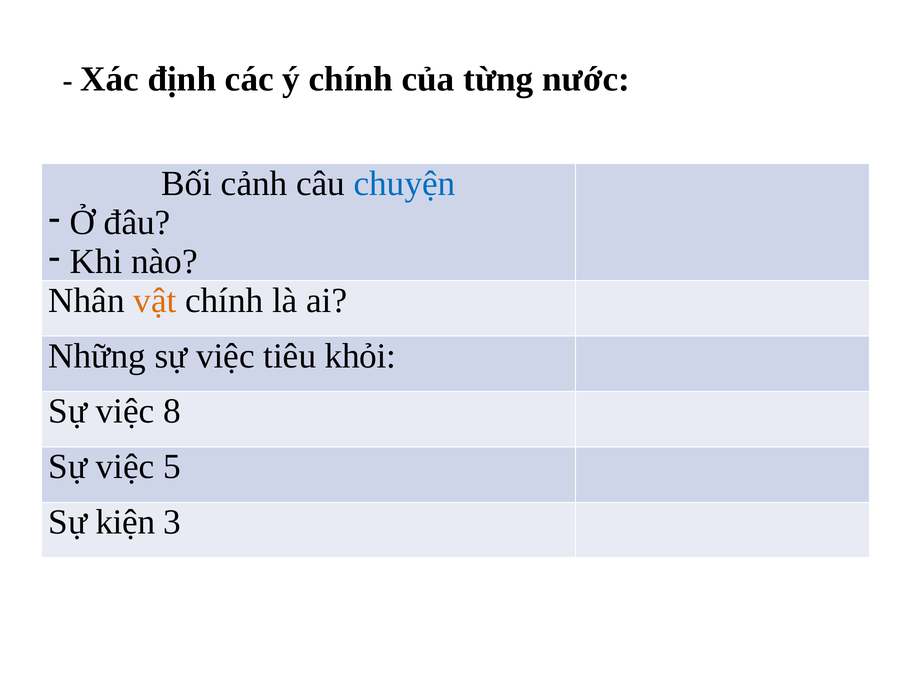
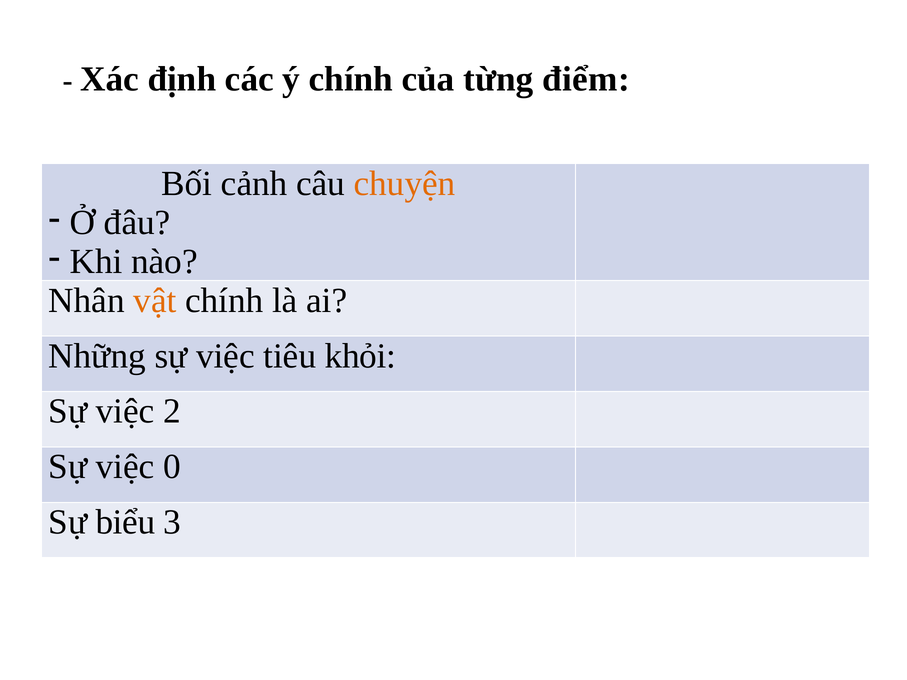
nước: nước -> điểm
chuyện colour: blue -> orange
8: 8 -> 2
5: 5 -> 0
kiện: kiện -> biểu
